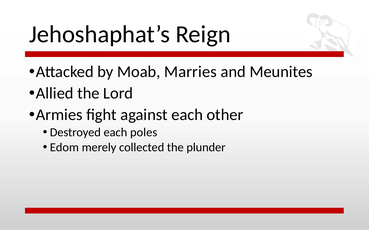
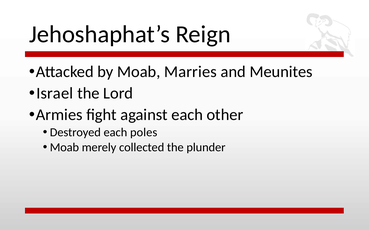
Allied: Allied -> Israel
Edom at (64, 148): Edom -> Moab
